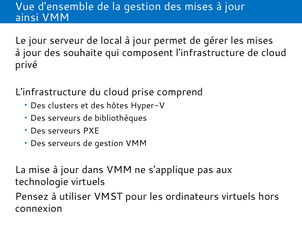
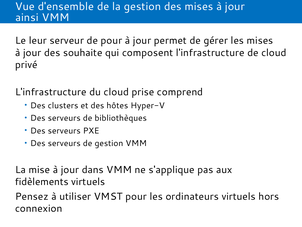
Le jour: jour -> leur
de local: local -> pour
technologie: technologie -> fidèlements
